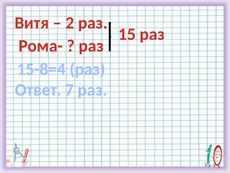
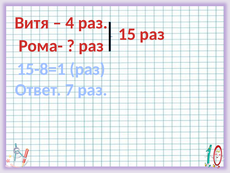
2: 2 -> 4
15-8=4: 15-8=4 -> 15-8=1
